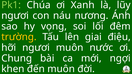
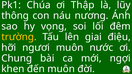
Pk1 colour: light green -> white
Xanh: Xanh -> Thập
ngươi at (15, 16): ngươi -> thông
